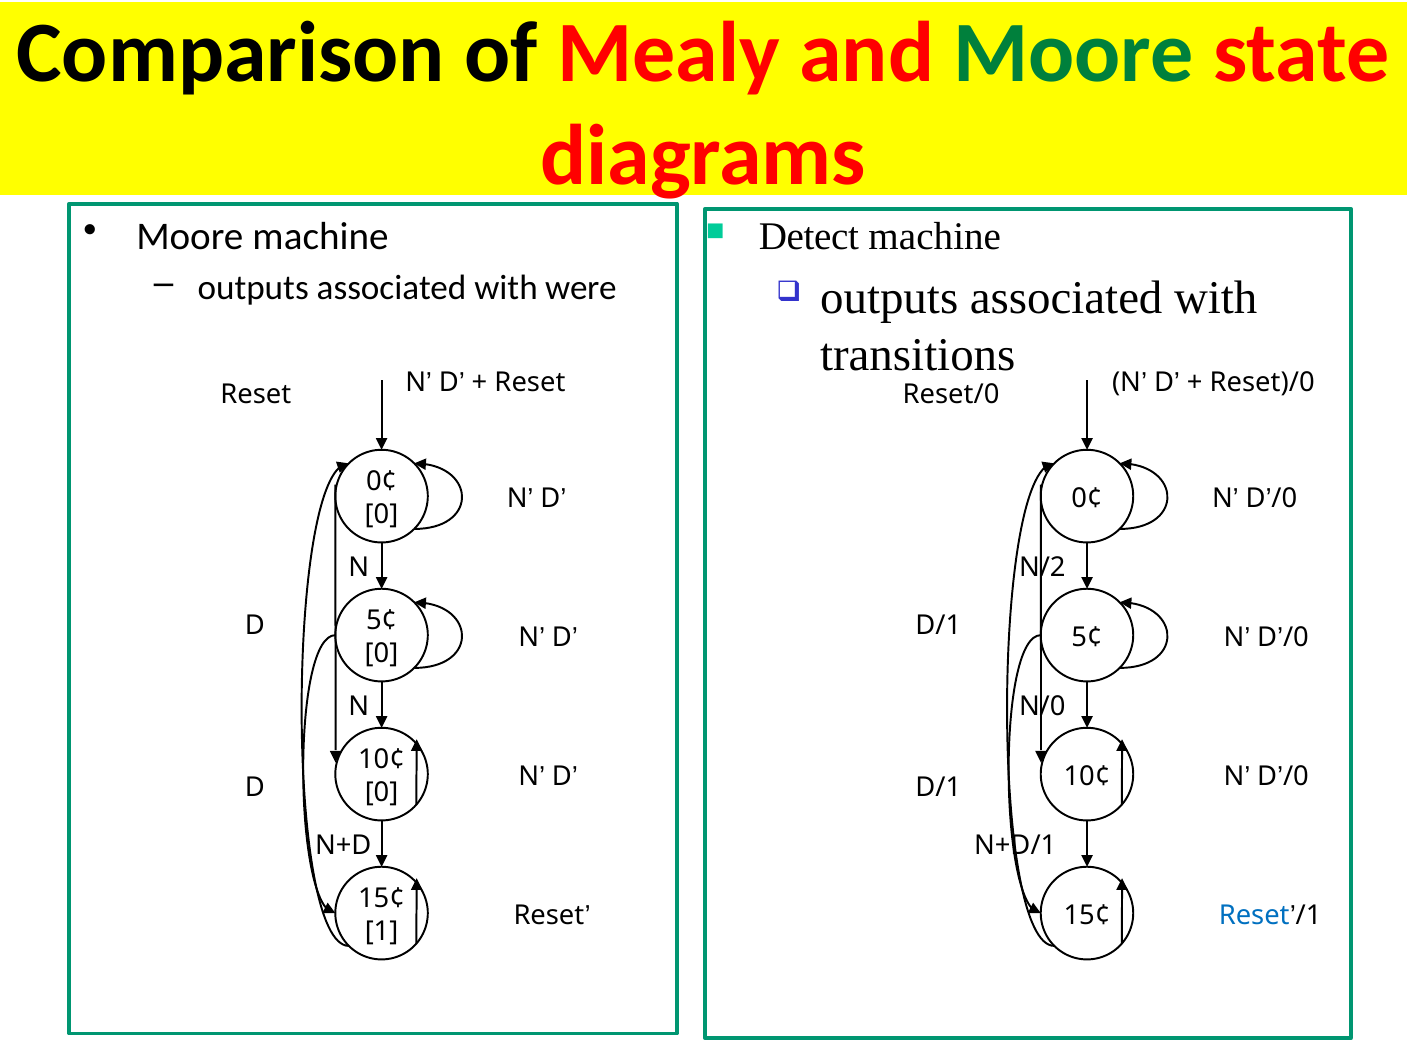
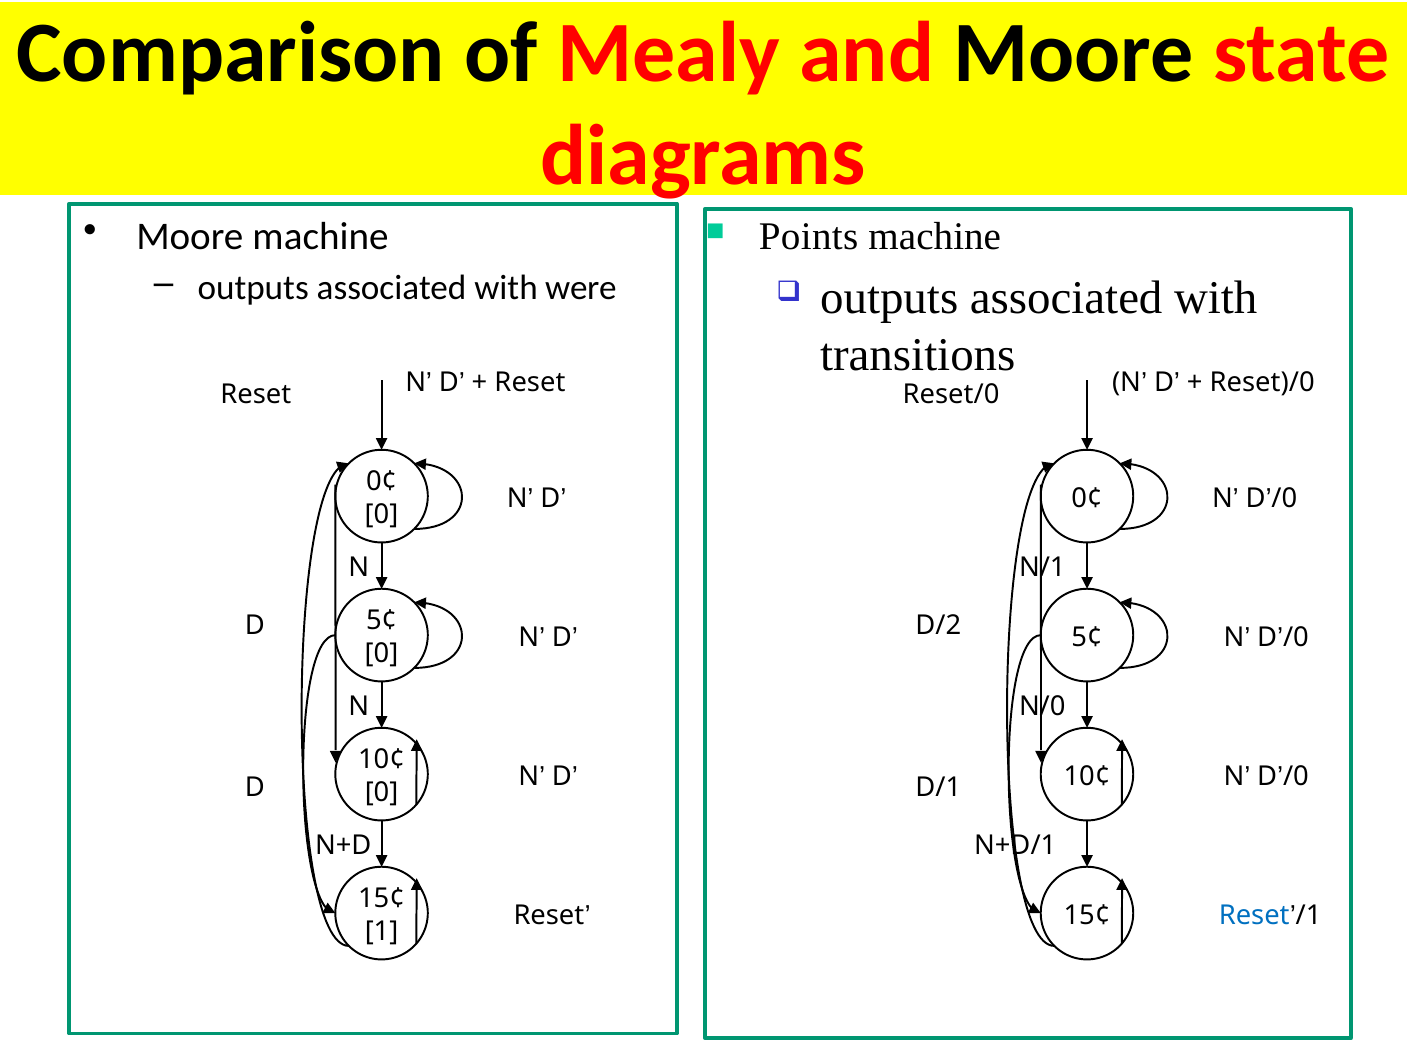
Moore at (1074, 53) colour: green -> black
Detect: Detect -> Points
N/2: N/2 -> N/1
D/1 at (938, 625): D/1 -> D/2
